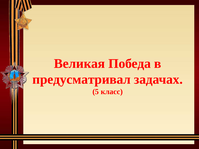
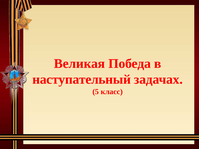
предусматривал: предусматривал -> наступательный
